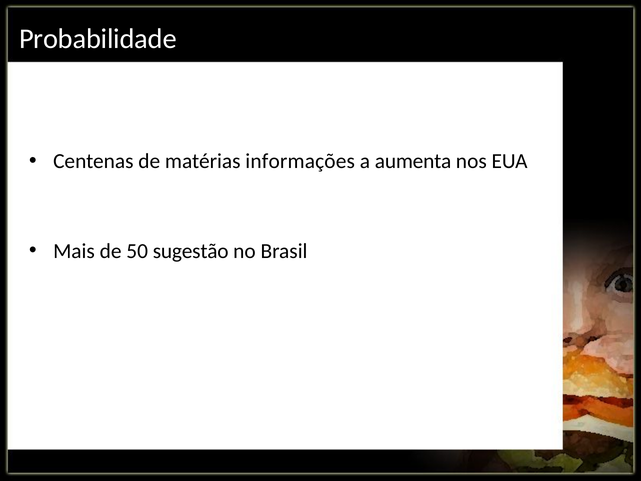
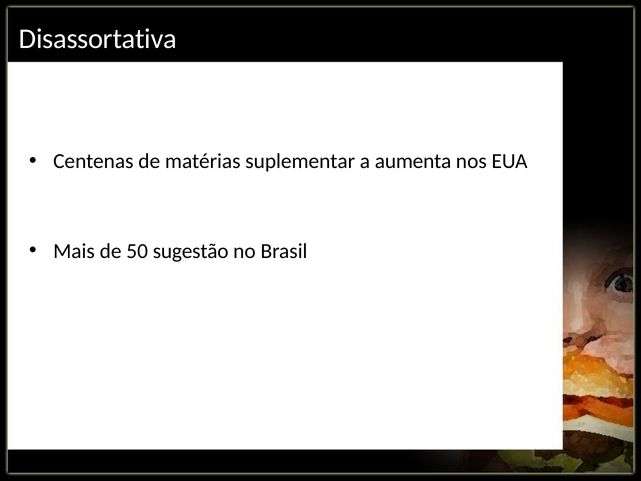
Probabilidade: Probabilidade -> Disassortativa
informações: informações -> suplementar
